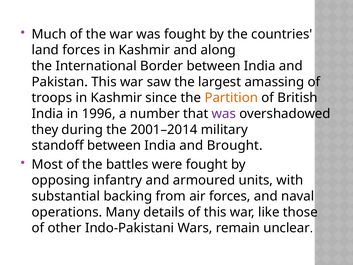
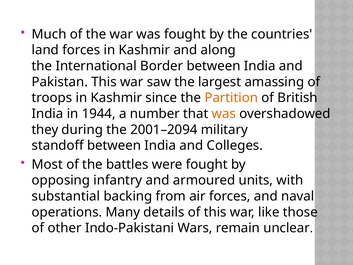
1996: 1996 -> 1944
was at (224, 114) colour: purple -> orange
2001–2014: 2001–2014 -> 2001–2094
Brought: Brought -> Colleges
